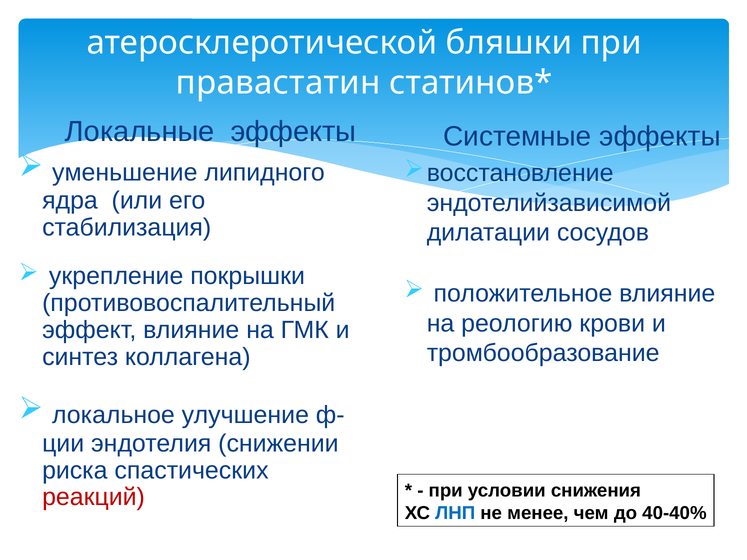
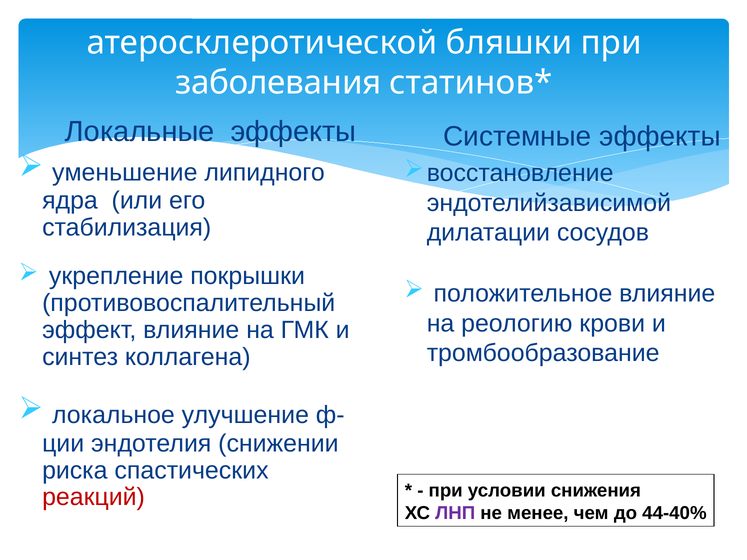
правастатин: правастатин -> заболевания
ЛНП colour: blue -> purple
40-40%: 40-40% -> 44-40%
